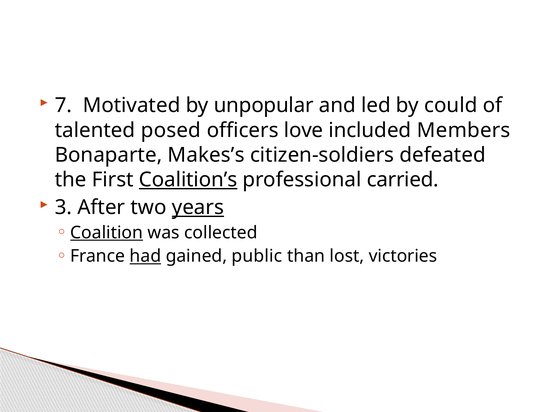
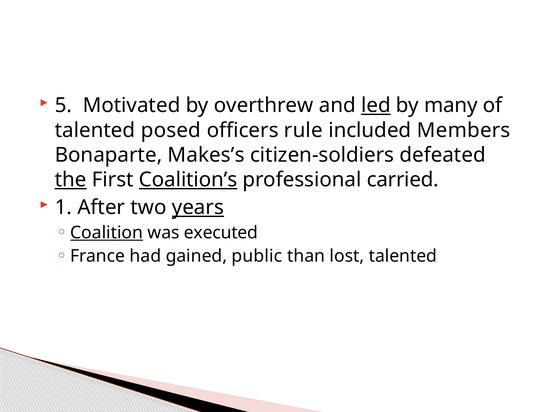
7: 7 -> 5
unpopular: unpopular -> overthrew
led underline: none -> present
could: could -> many
love: love -> rule
the underline: none -> present
3: 3 -> 1
collected: collected -> executed
had underline: present -> none
lost victories: victories -> talented
